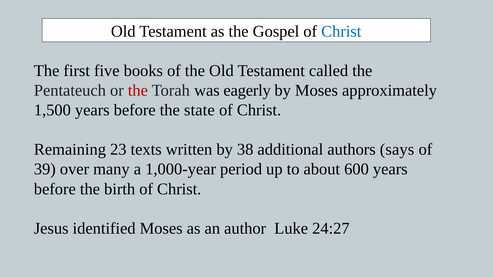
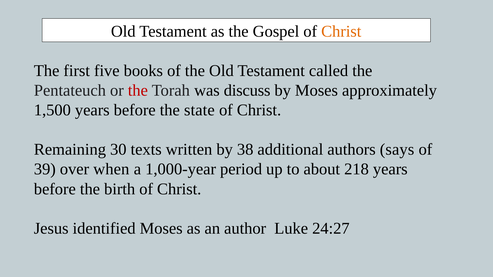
Christ at (341, 31) colour: blue -> orange
eagerly: eagerly -> discuss
23: 23 -> 30
many: many -> when
600: 600 -> 218
